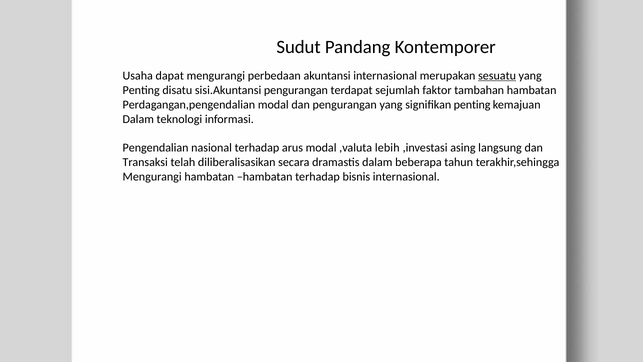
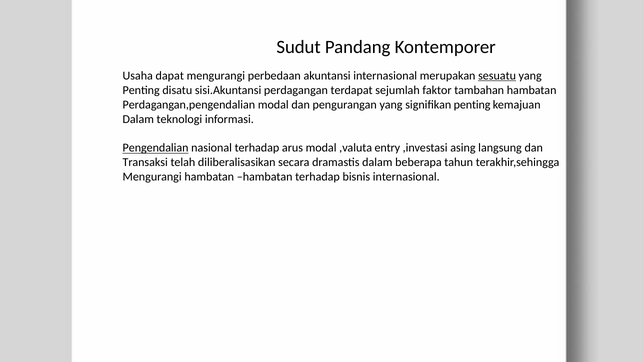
sisi.Akuntansi pengurangan: pengurangan -> perdagangan
Pengendalian underline: none -> present
lebih: lebih -> entry
